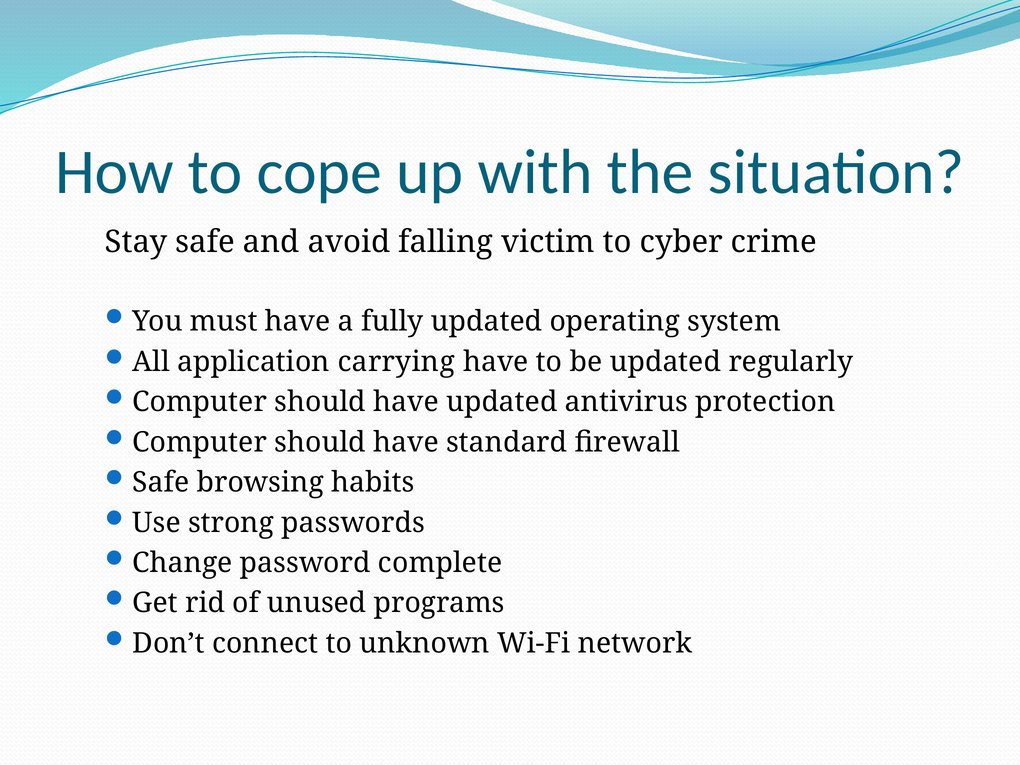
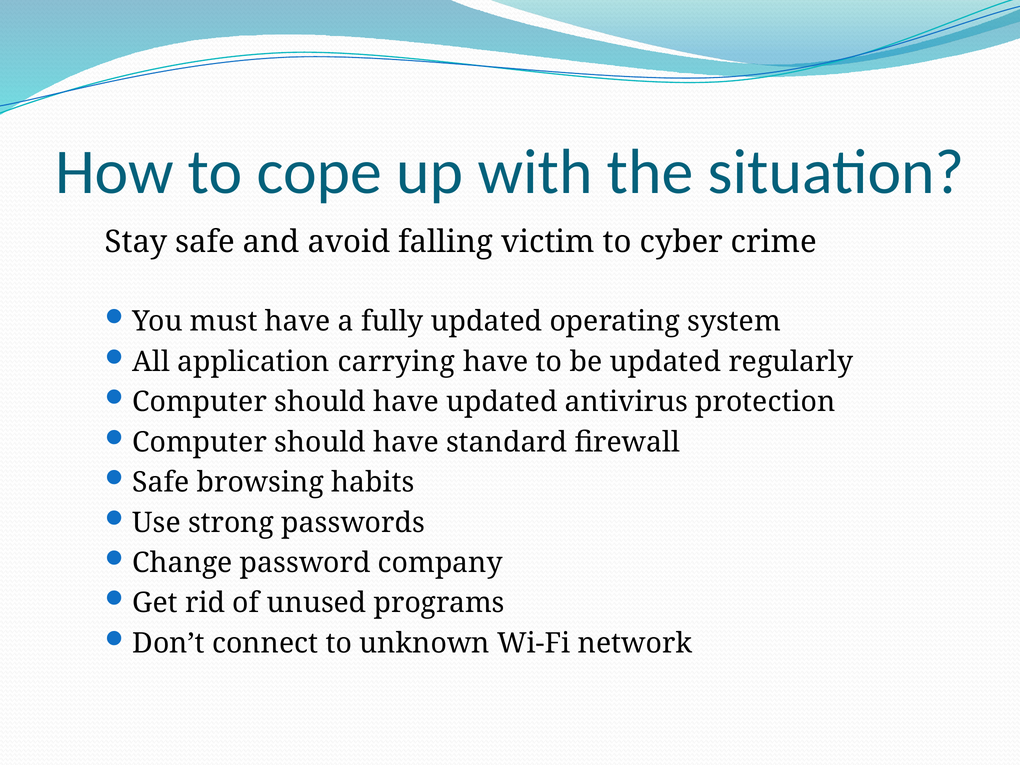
complete: complete -> company
